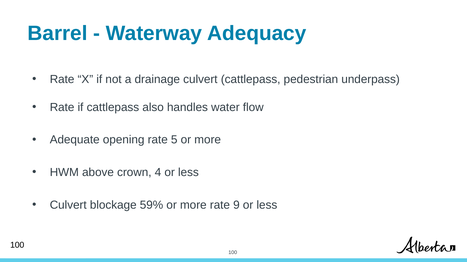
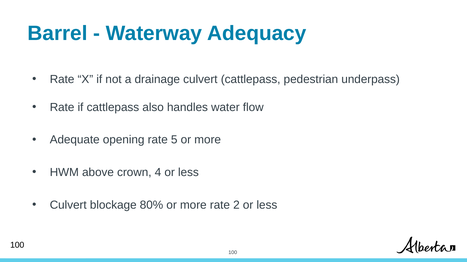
59%: 59% -> 80%
9: 9 -> 2
